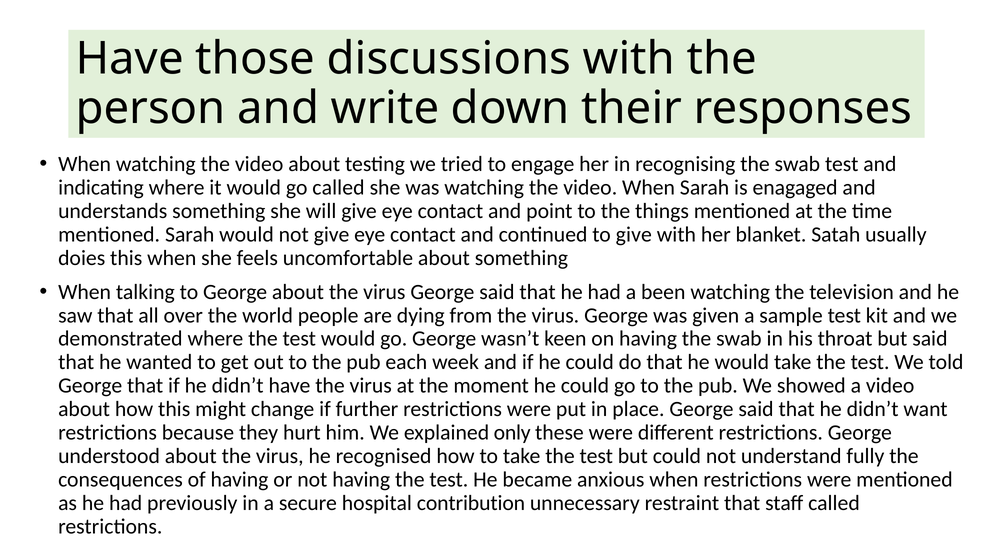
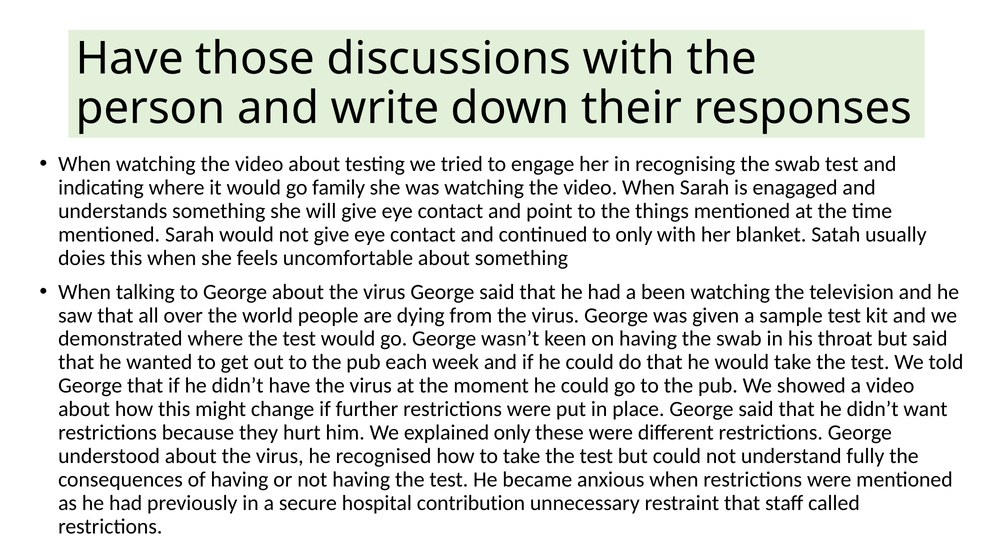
go called: called -> family
to give: give -> only
